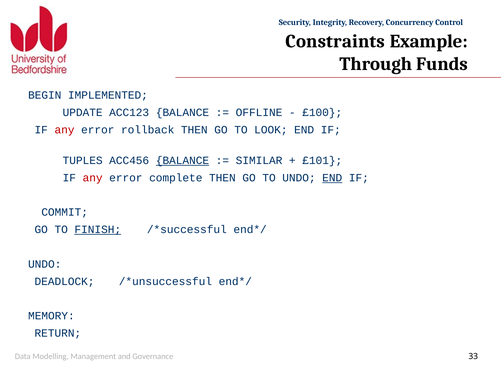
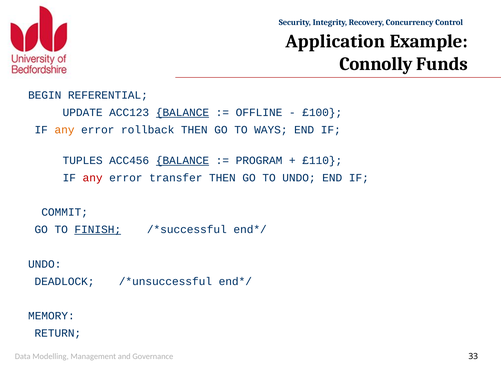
Constraints: Constraints -> Application
Through: Through -> Connolly
IMPLEMENTED: IMPLEMENTED -> REFERENTIAL
BALANCE at (182, 113) underline: none -> present
any at (65, 130) colour: red -> orange
LOOK: LOOK -> WAYS
SIMILAR: SIMILAR -> PROGRAM
£101: £101 -> £110
complete: complete -> transfer
END at (332, 178) underline: present -> none
